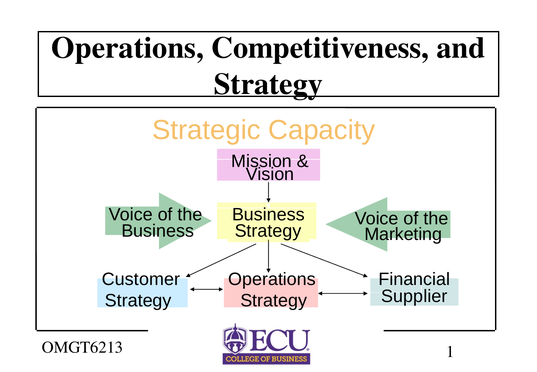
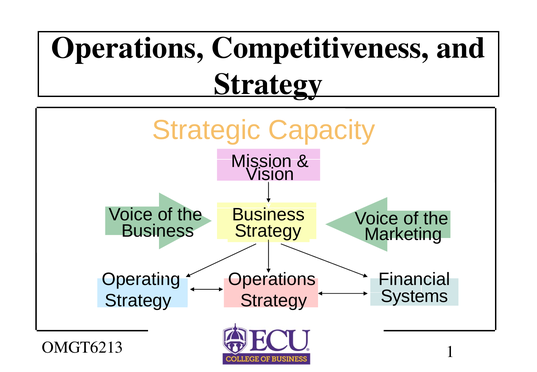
Customer: Customer -> Operating
Supplier: Supplier -> Systems
